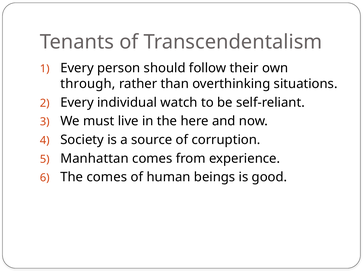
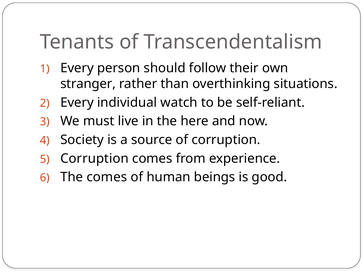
through: through -> stranger
Manhattan at (94, 159): Manhattan -> Corruption
